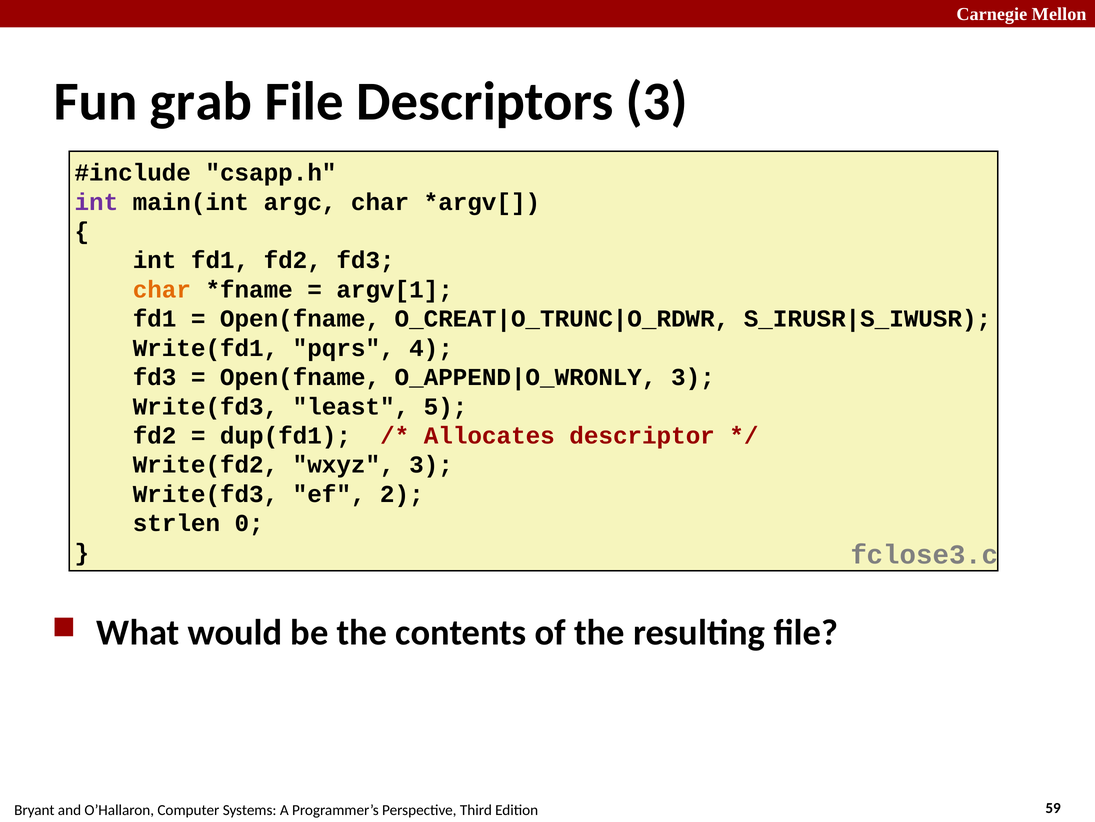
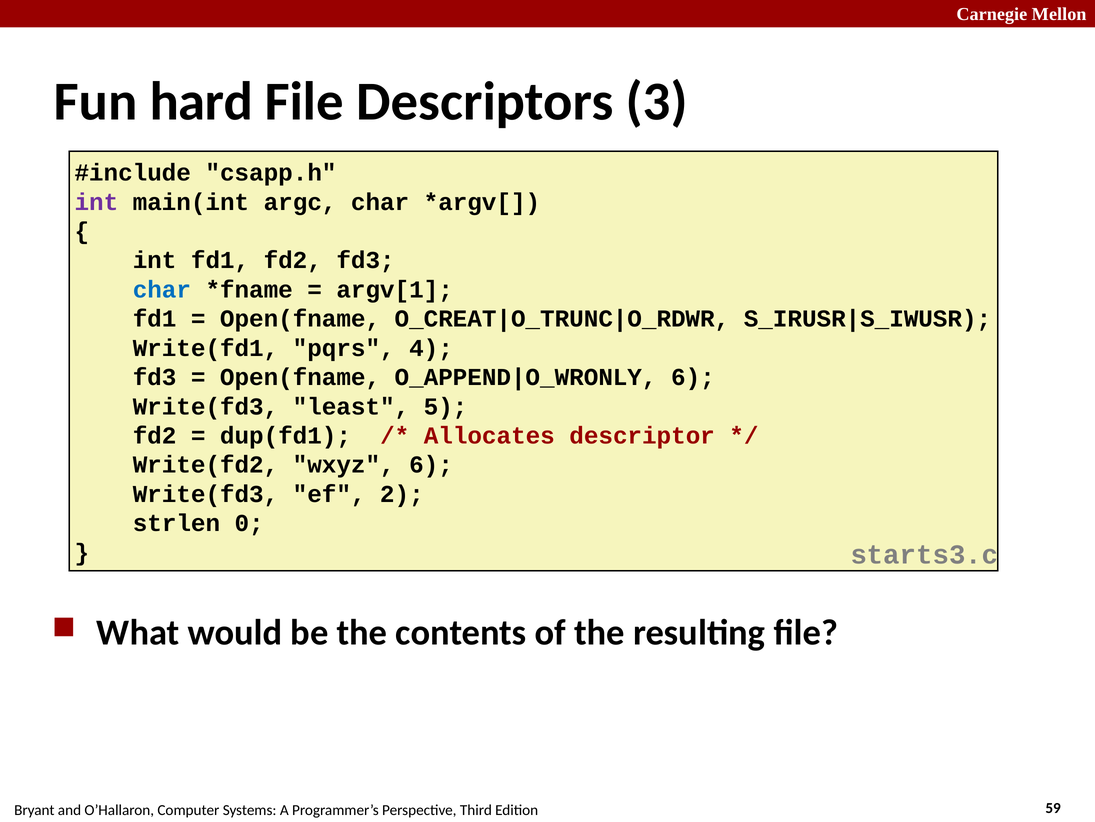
grab: grab -> hard
char at (162, 289) colour: orange -> blue
3 at (693, 377): 3 -> 6
wxyz 3: 3 -> 6
fclose3.c: fclose3.c -> starts3.c
